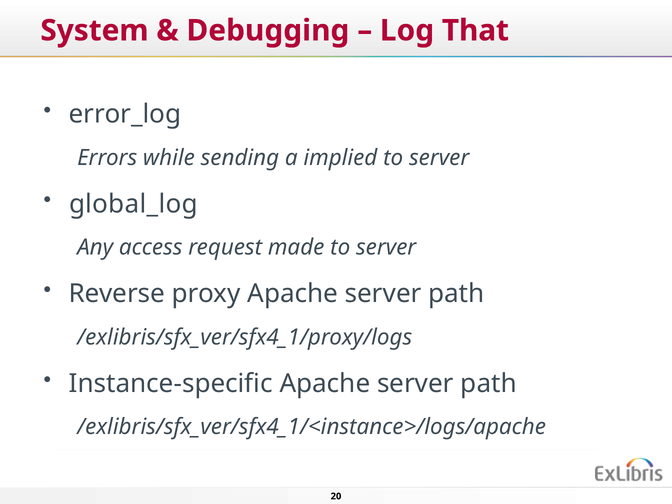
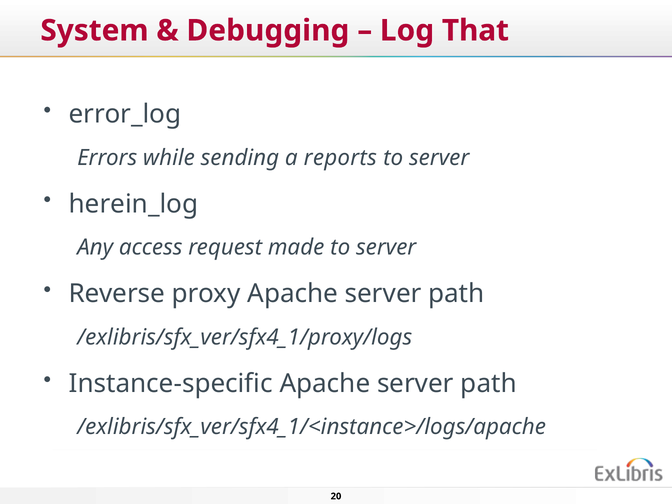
implied: implied -> reports
global_log: global_log -> herein_log
